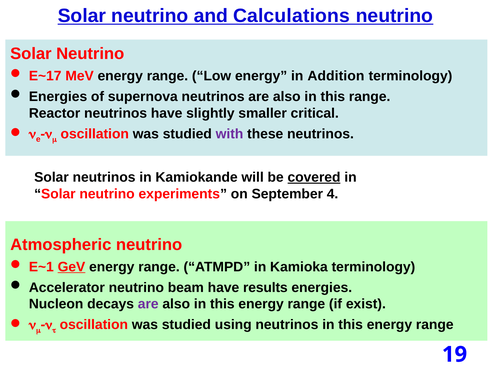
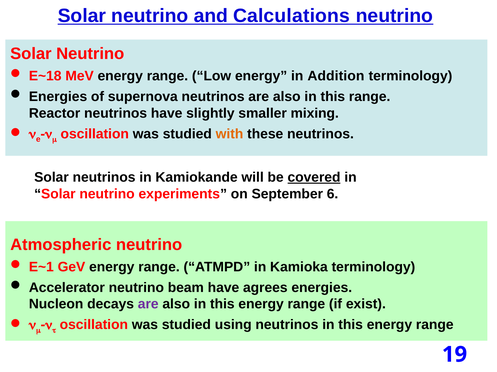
E~17: E~17 -> E~18
critical: critical -> mixing
with colour: purple -> orange
4: 4 -> 6
GeV underline: present -> none
results: results -> agrees
